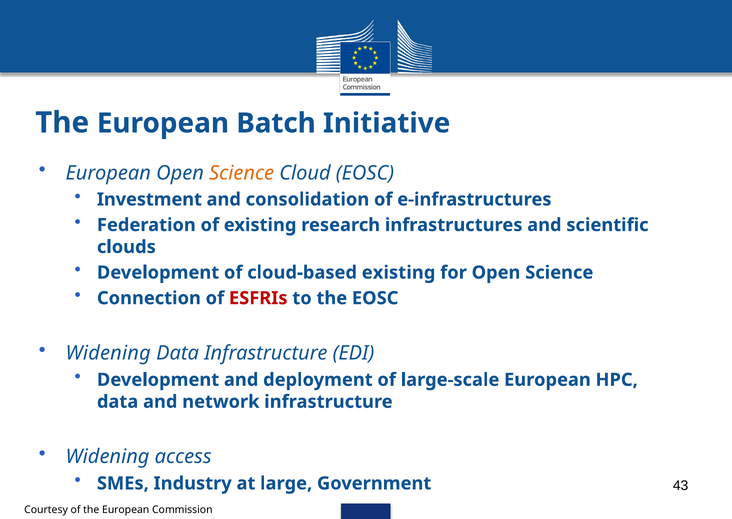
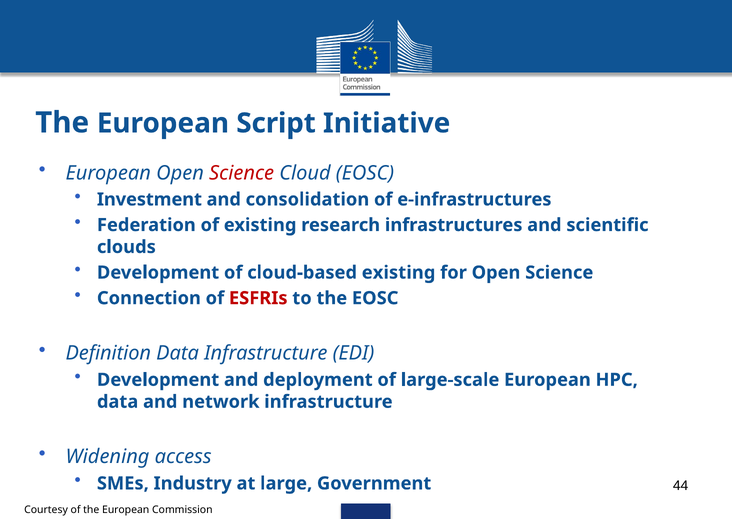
Batch: Batch -> Script
Science at (242, 173) colour: orange -> red
Widening at (108, 354): Widening -> Definition
43: 43 -> 44
